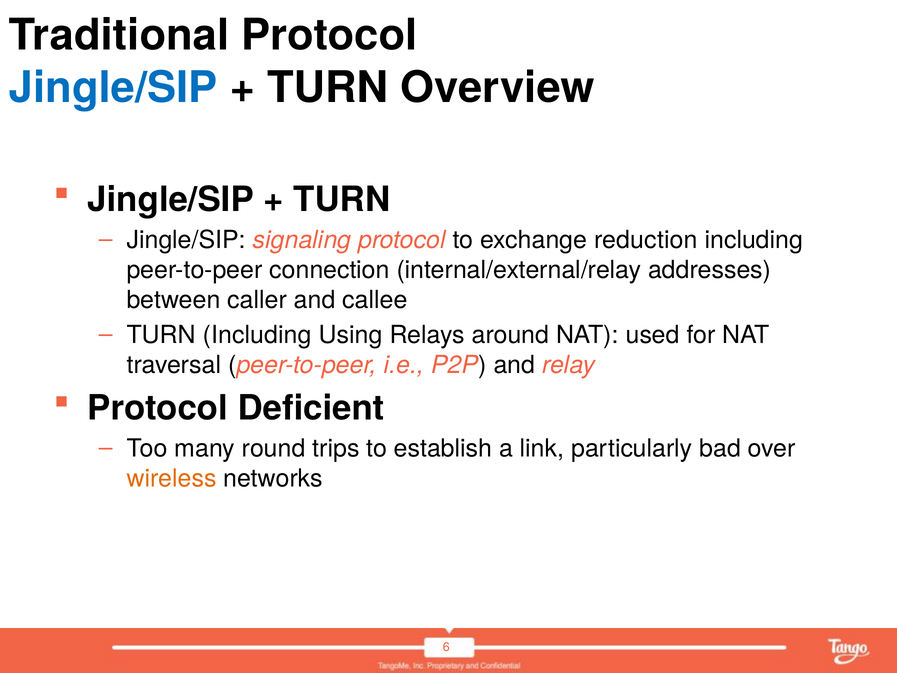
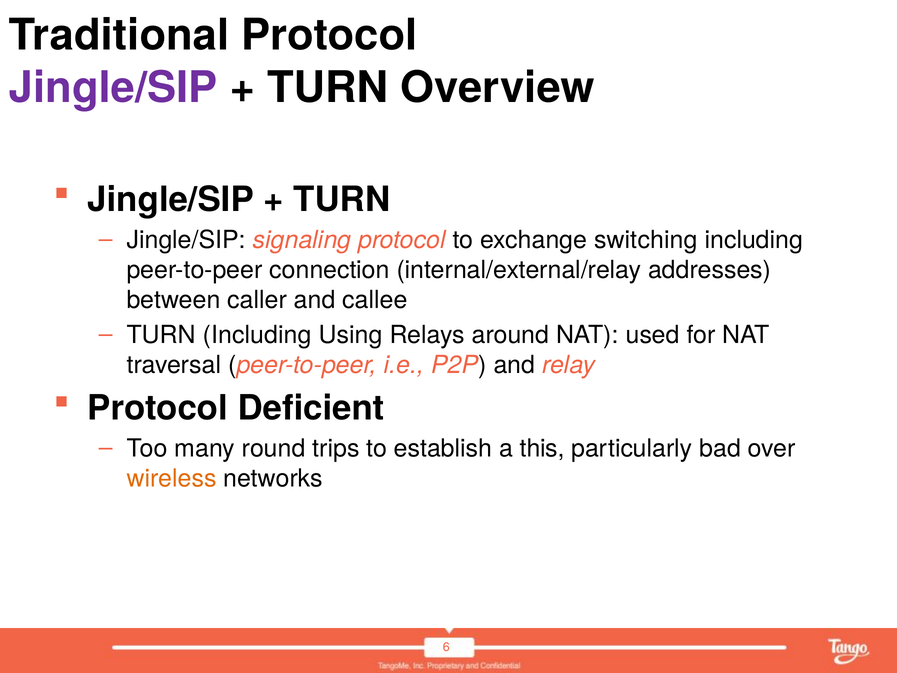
Jingle/SIP at (113, 88) colour: blue -> purple
reduction: reduction -> switching
link: link -> this
